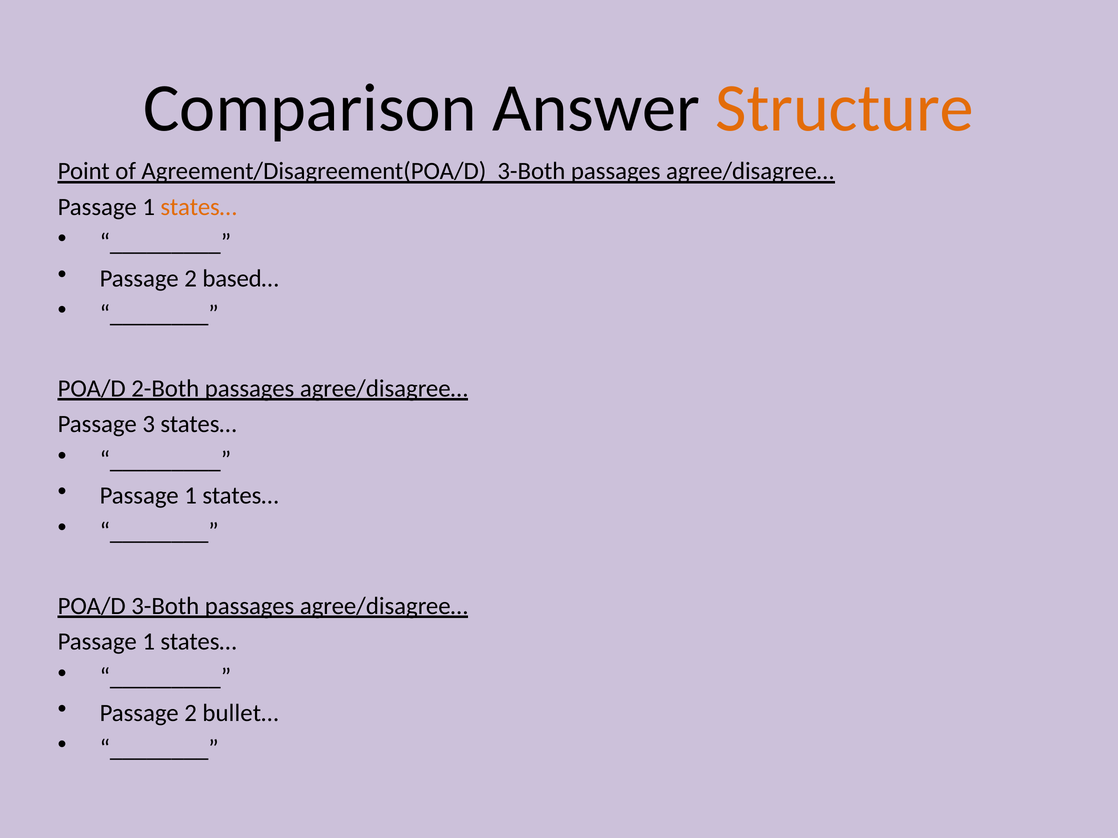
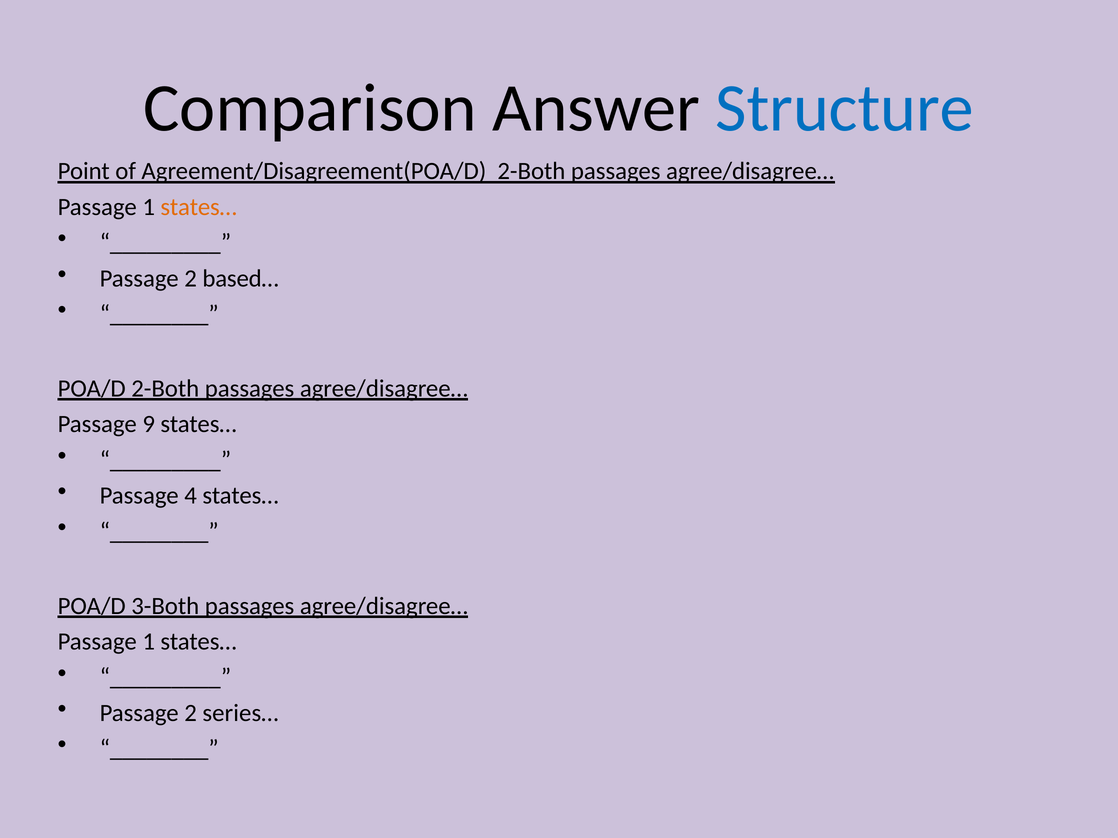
Structure colour: orange -> blue
Agreement/Disagreement(POA/D 3-Both: 3-Both -> 2-Both
3: 3 -> 9
1 at (191, 496): 1 -> 4
bullet…: bullet… -> series…
